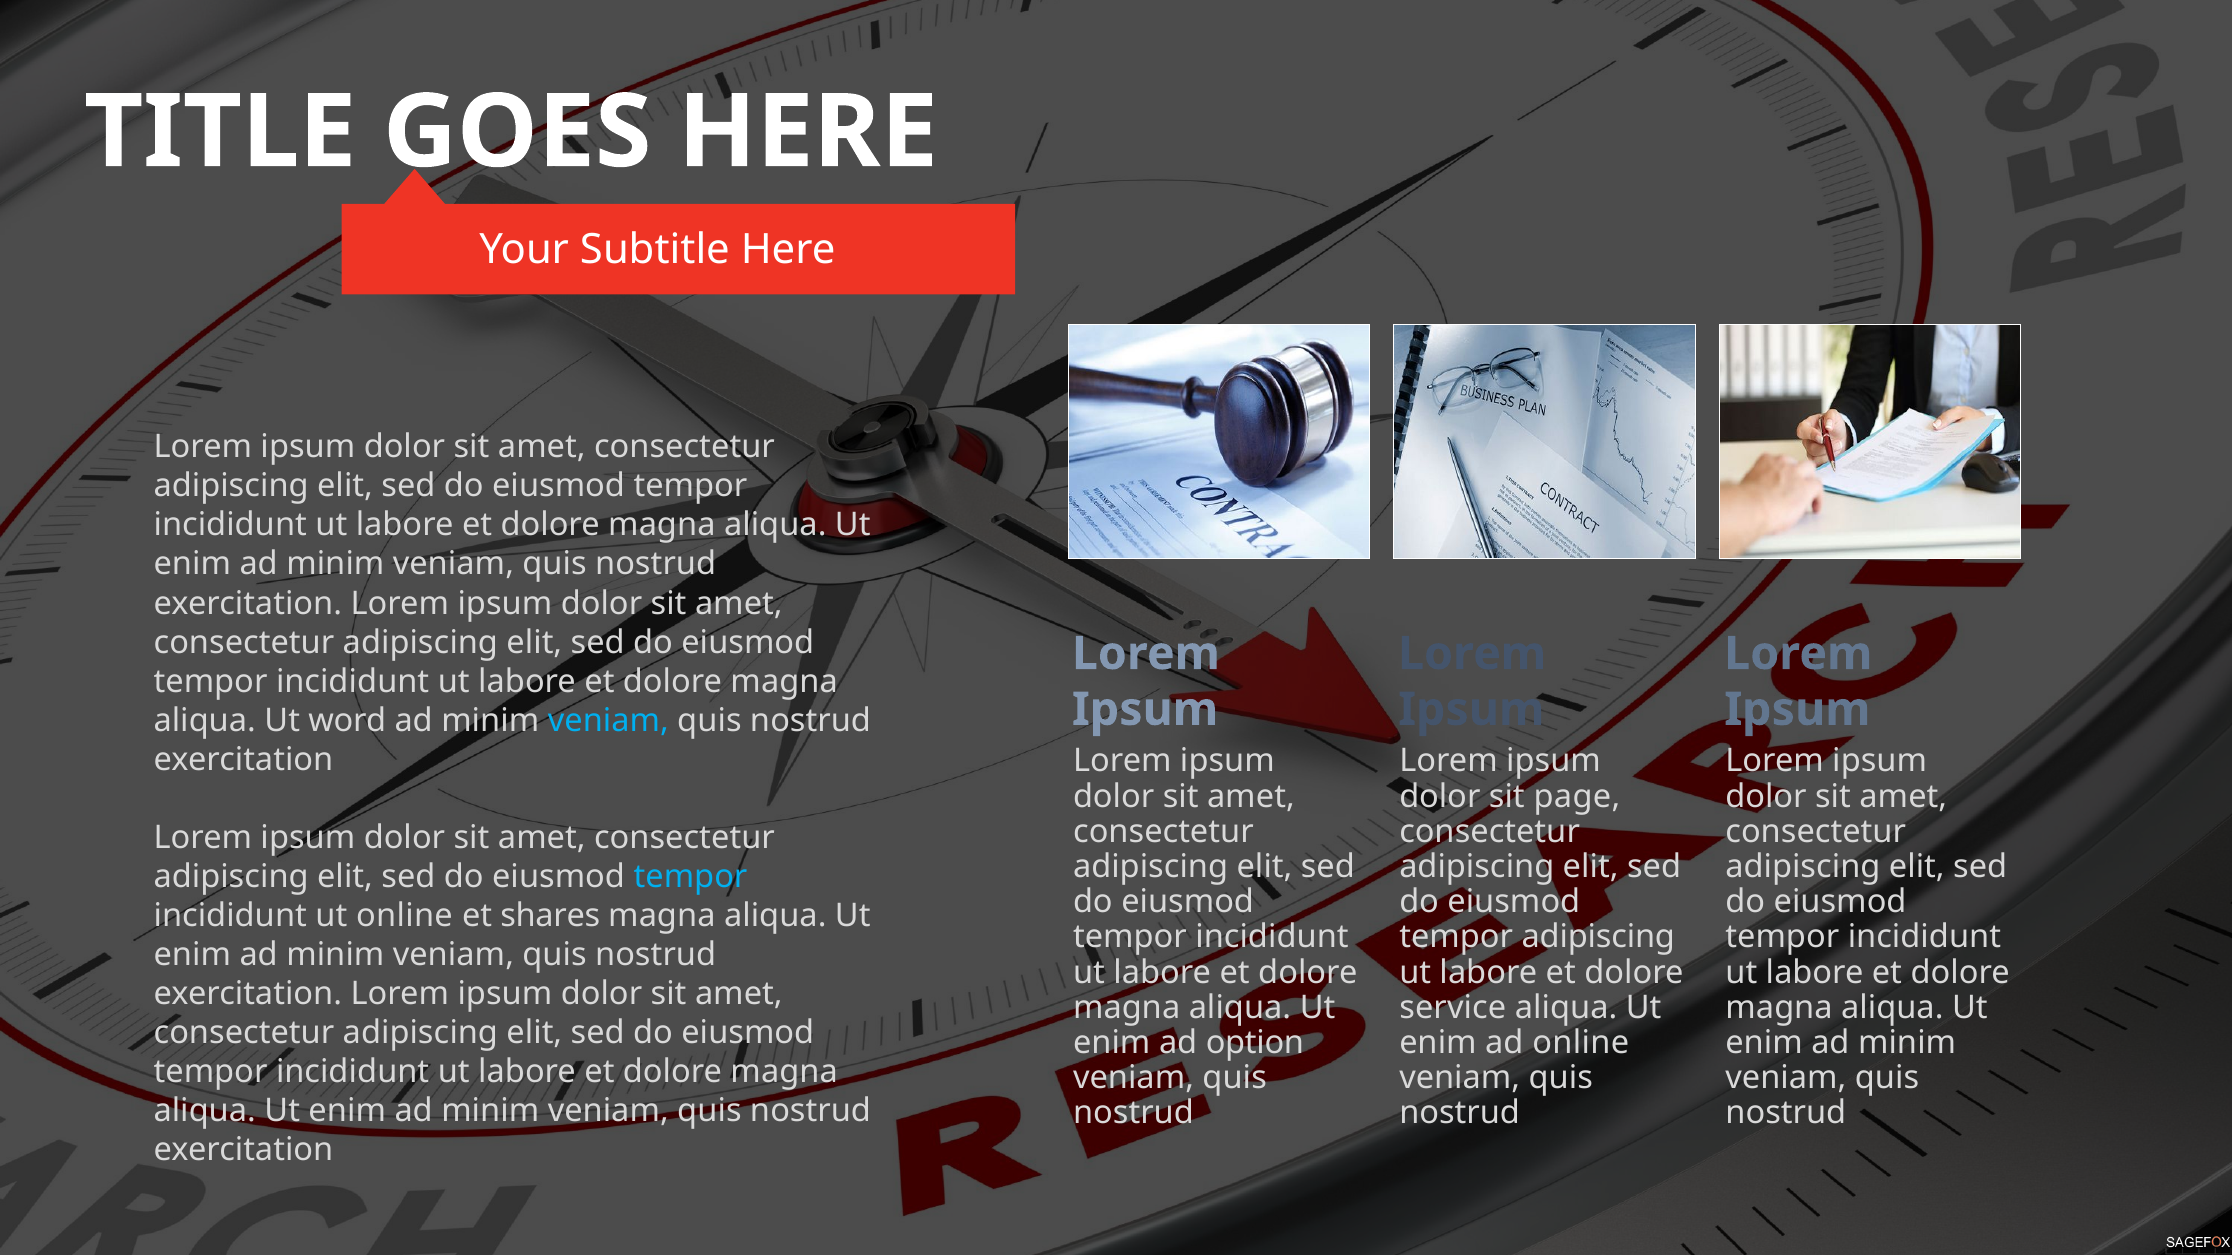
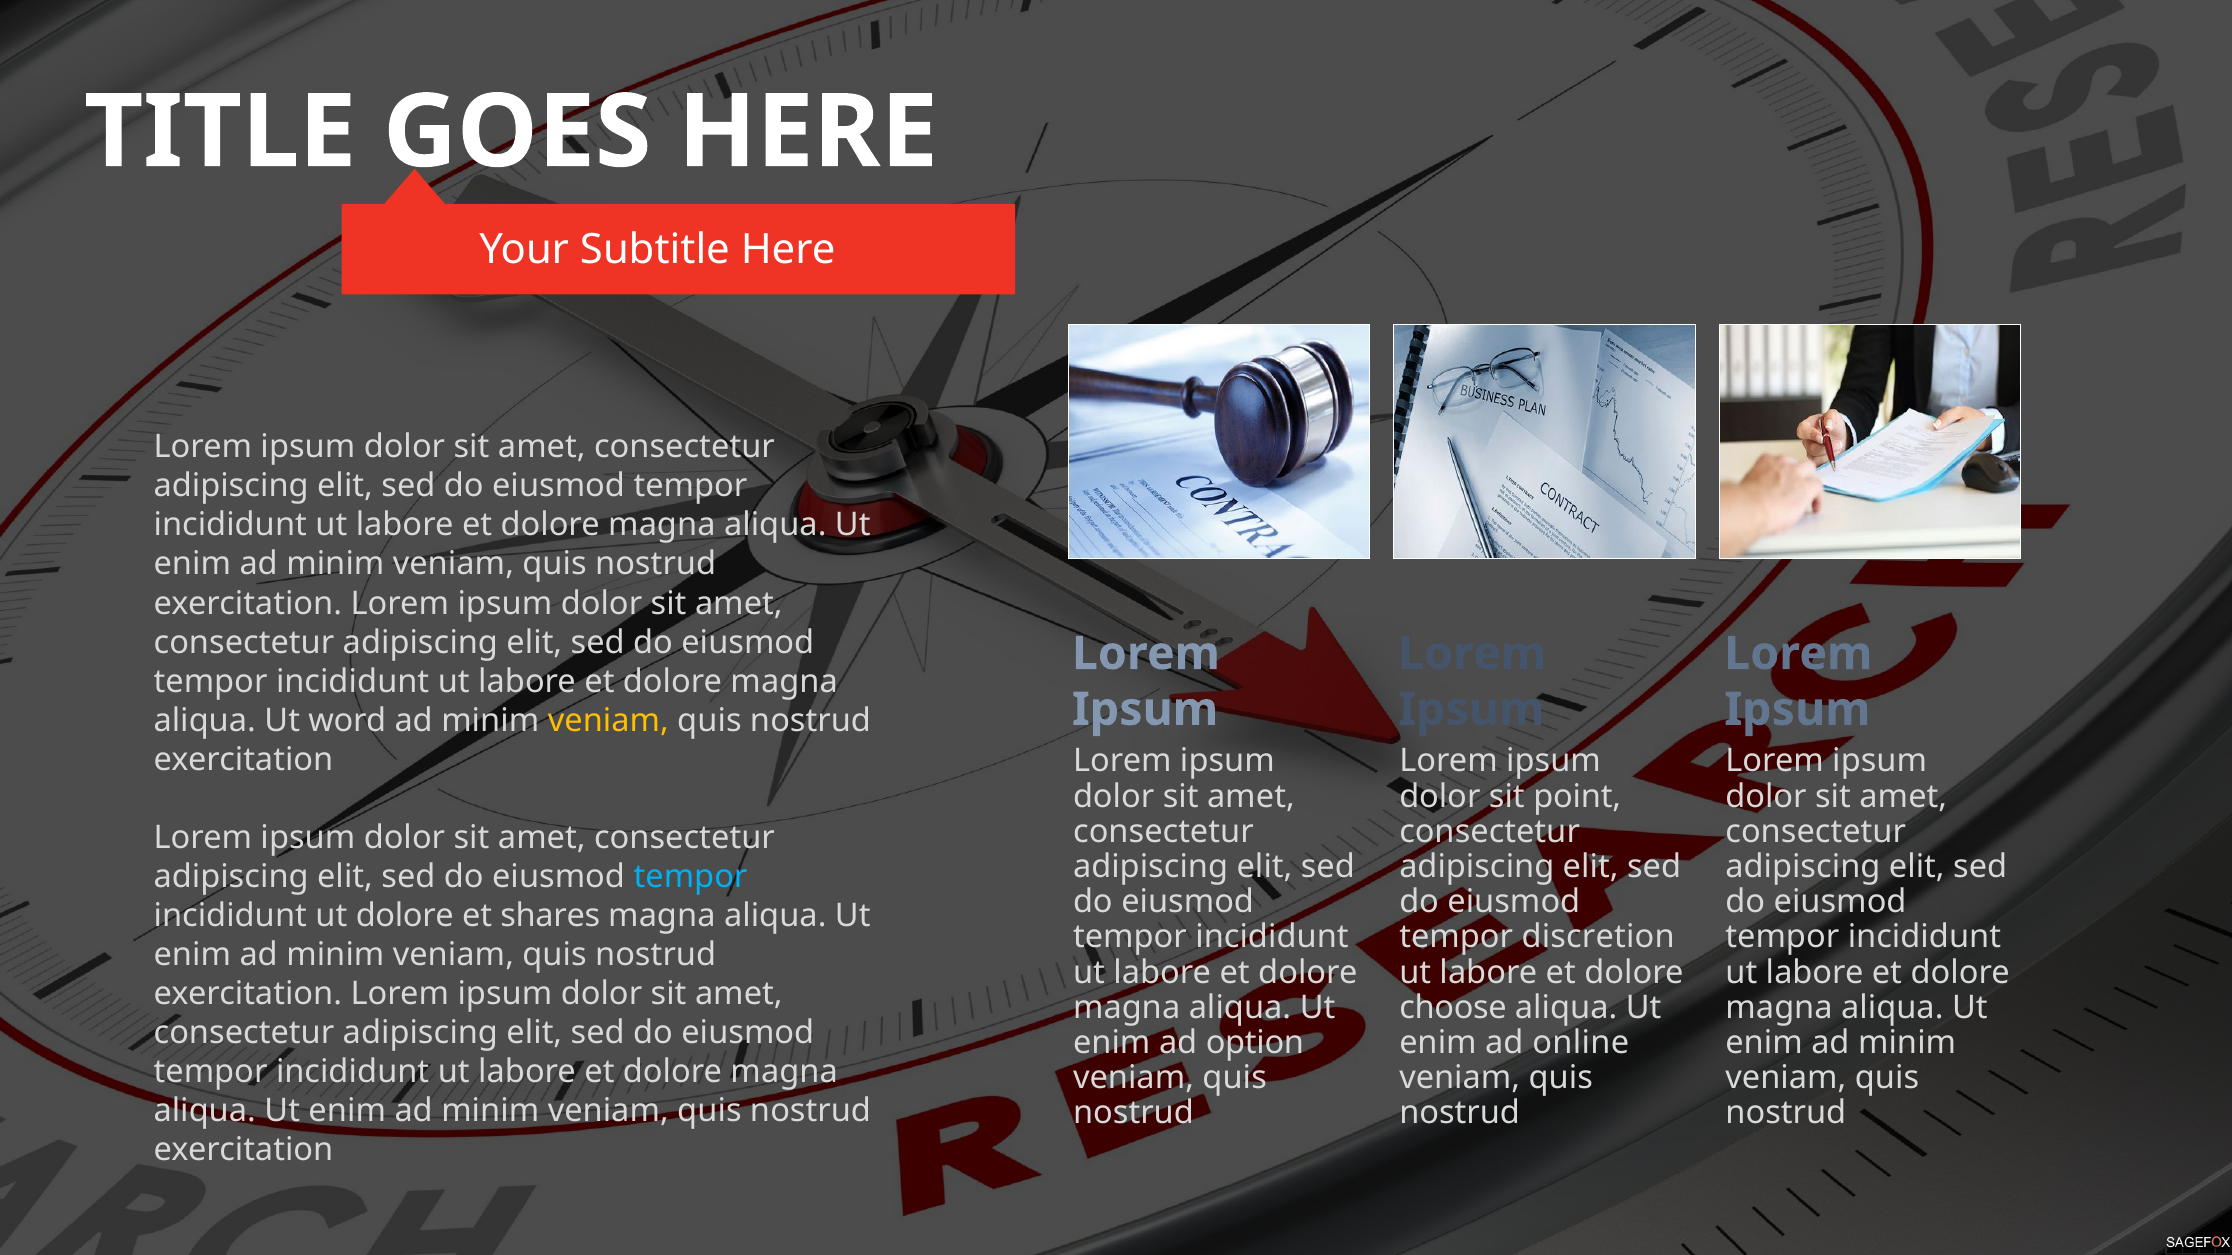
veniam at (608, 721) colour: light blue -> yellow
page: page -> point
ut online: online -> dolore
tempor adipiscing: adipiscing -> discretion
service: service -> choose
